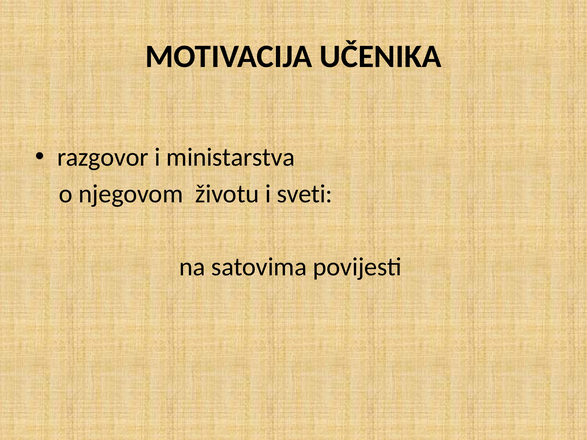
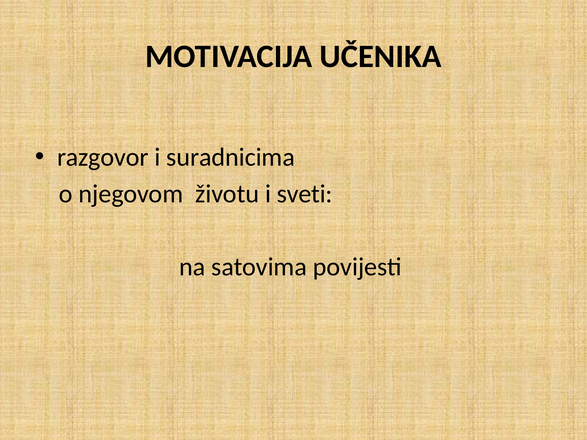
ministarstva: ministarstva -> suradnicima
